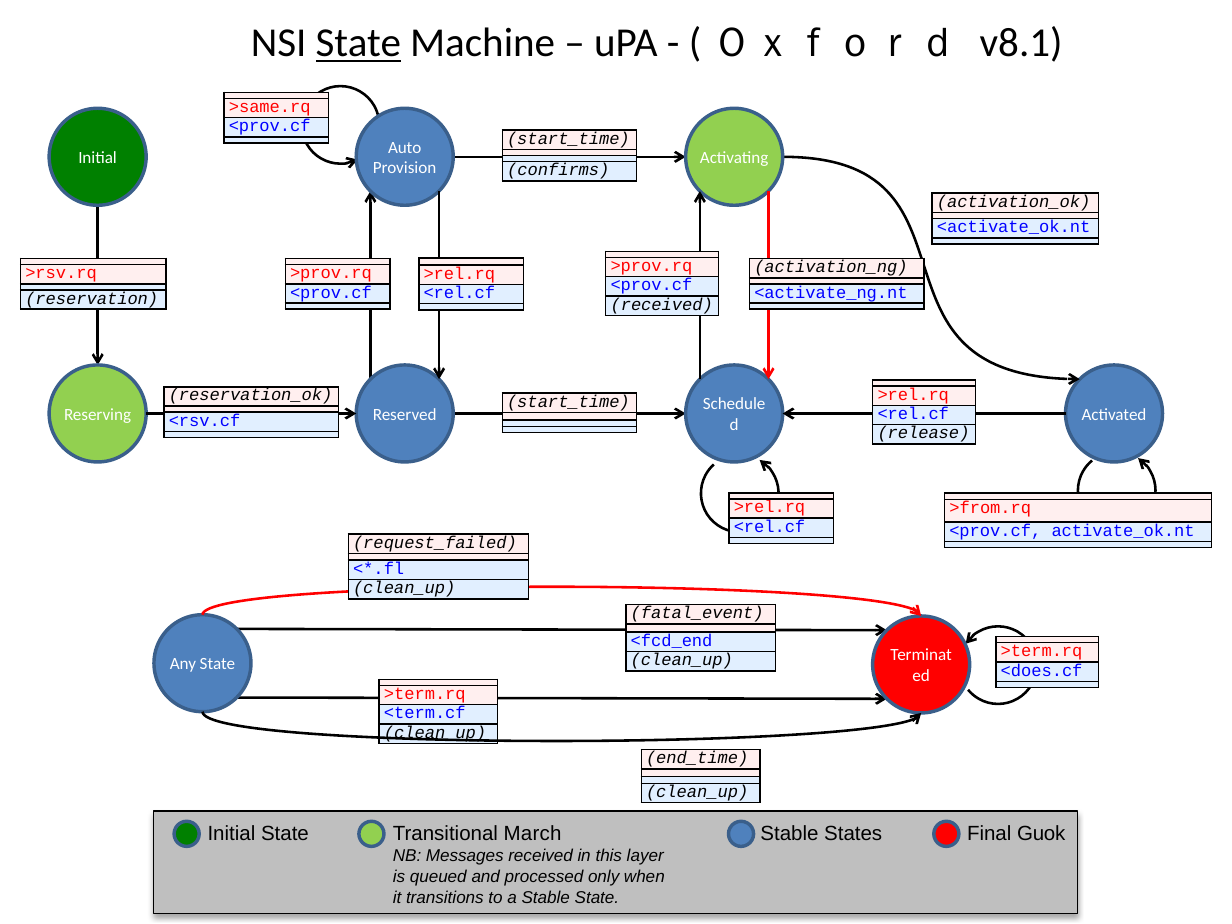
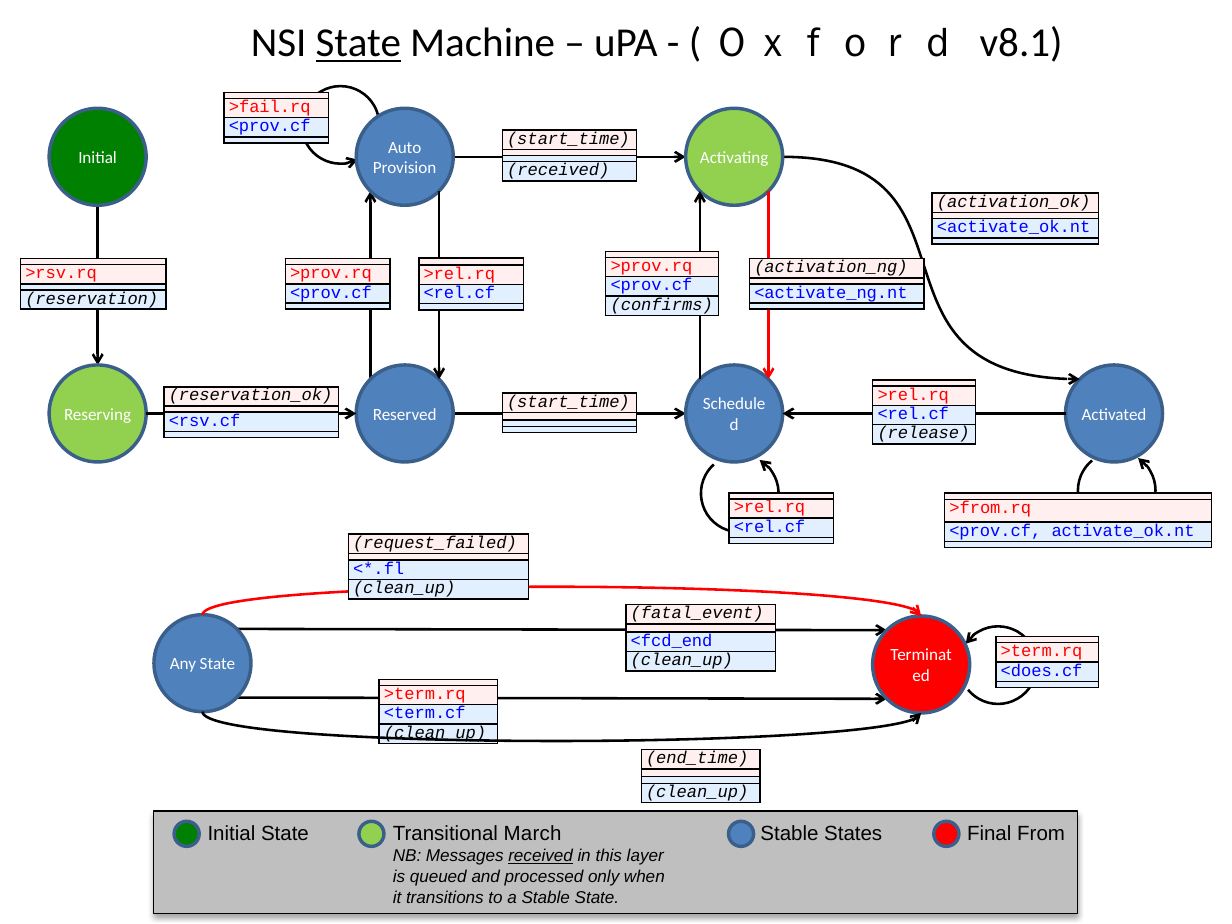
>same.rq: >same.rq -> >fail.rq
confirms at (558, 170): confirms -> received
received at (662, 305): received -> confirms
Guok: Guok -> From
received at (541, 856) underline: none -> present
